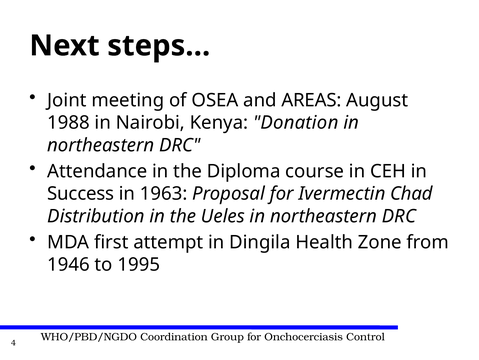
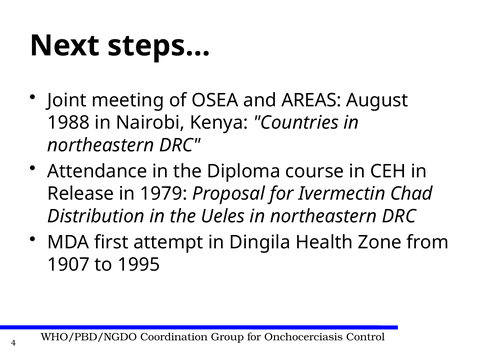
Donation: Donation -> Countries
Success: Success -> Release
1963: 1963 -> 1979
1946: 1946 -> 1907
